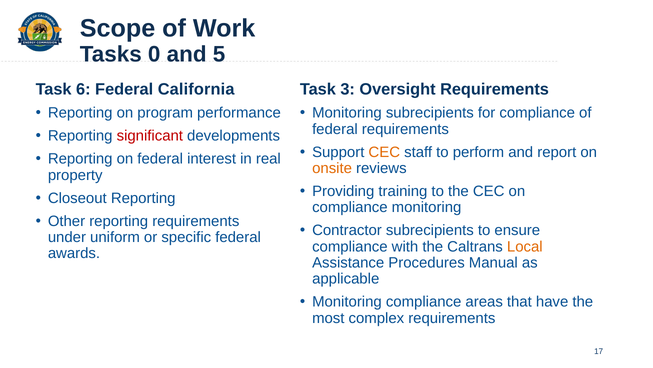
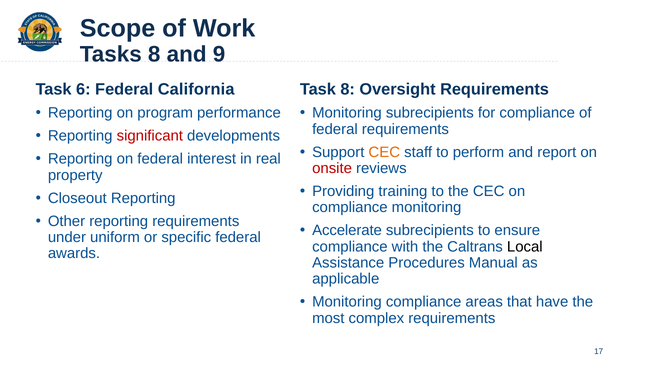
Tasks 0: 0 -> 8
5: 5 -> 9
Task 3: 3 -> 8
onsite colour: orange -> red
Contractor: Contractor -> Accelerate
Local colour: orange -> black
